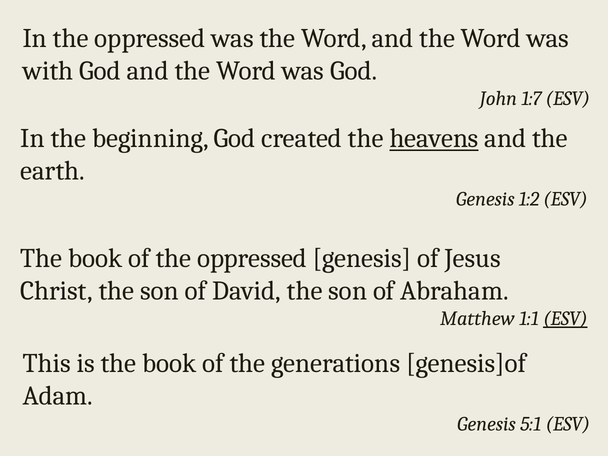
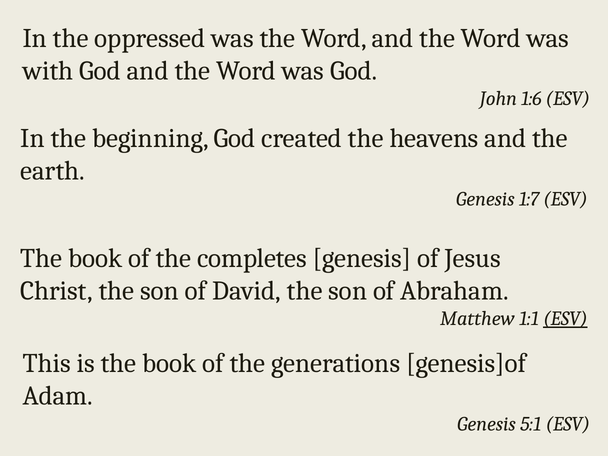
1:7: 1:7 -> 1:6
heavens underline: present -> none
1:2: 1:2 -> 1:7
of the oppressed: oppressed -> completes
